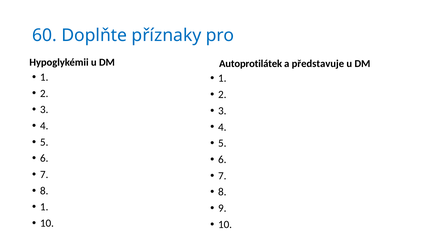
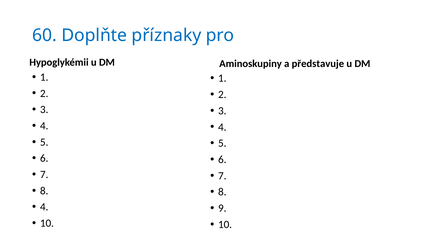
Autoprotilátek: Autoprotilátek -> Aminoskupiny
1 at (44, 207): 1 -> 4
